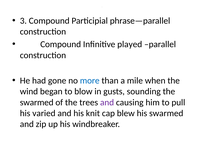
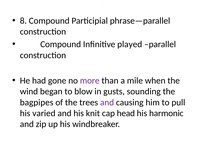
3: 3 -> 8
more colour: blue -> purple
swarmed at (37, 102): swarmed -> bagpipes
blew: blew -> head
his swarmed: swarmed -> harmonic
